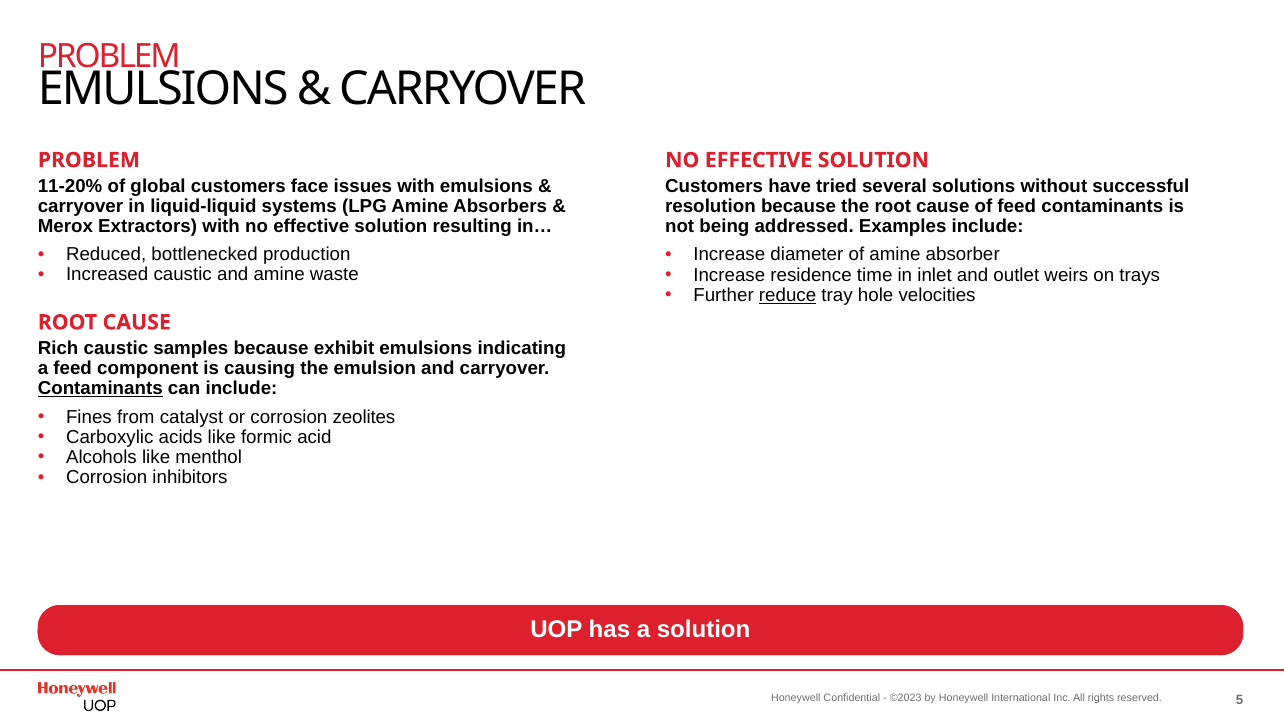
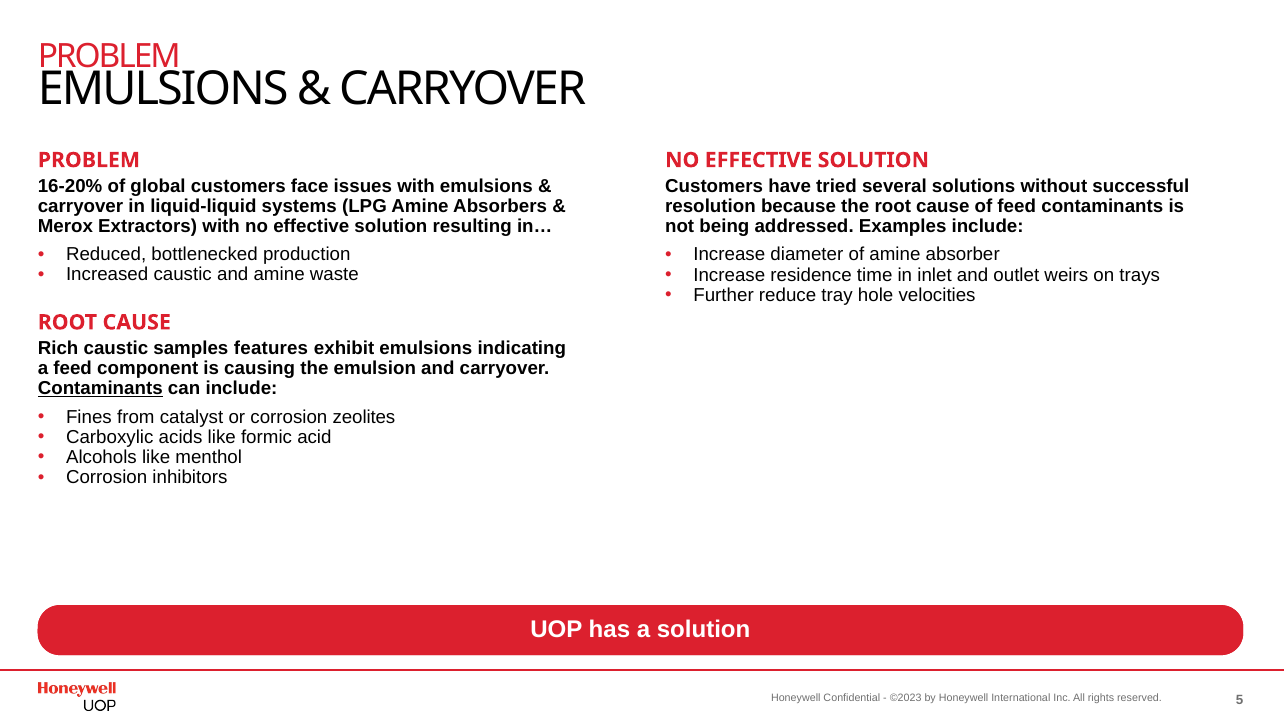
11-20%: 11-20% -> 16-20%
reduce underline: present -> none
samples because: because -> features
